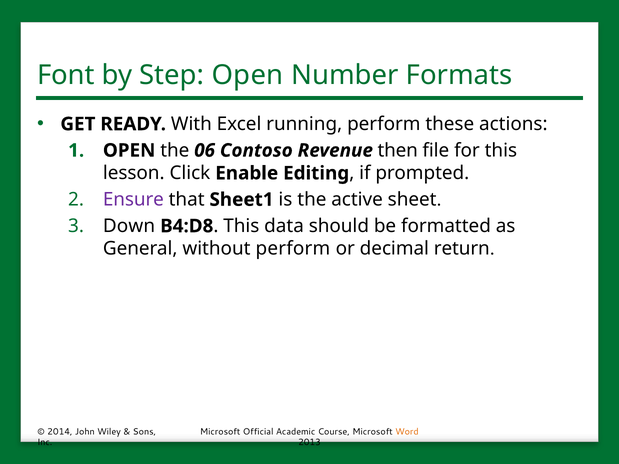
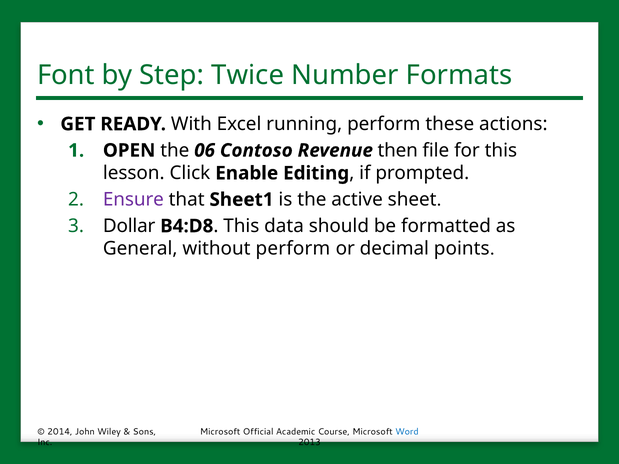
Step Open: Open -> Twice
Down: Down -> Dollar
return: return -> points
Word colour: orange -> blue
